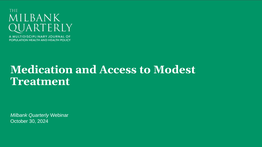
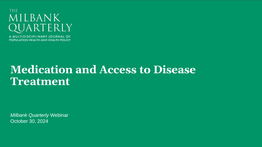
Modest: Modest -> Disease
